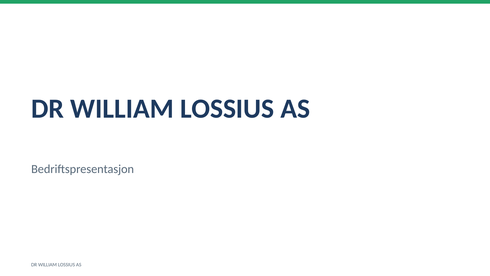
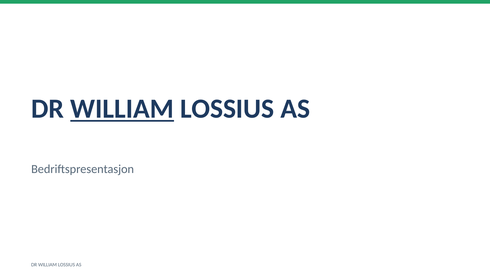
WILLIAM at (122, 109) underline: none -> present
